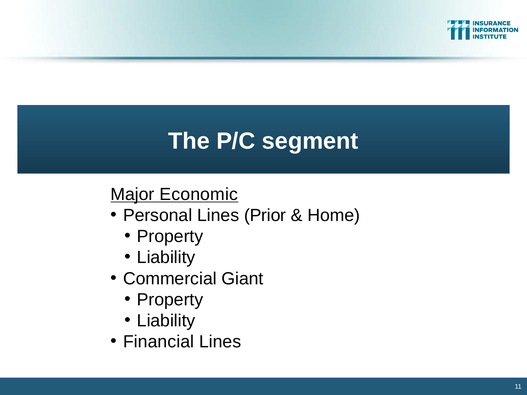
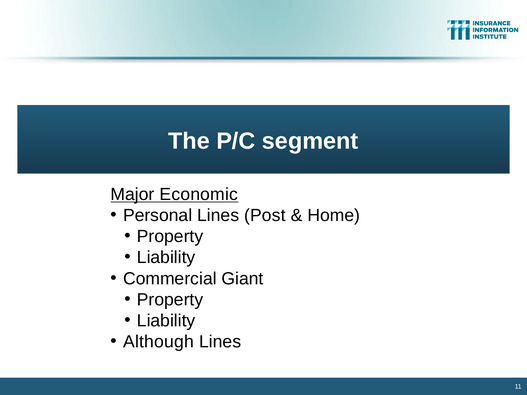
Prior: Prior -> Post
Financial: Financial -> Although
